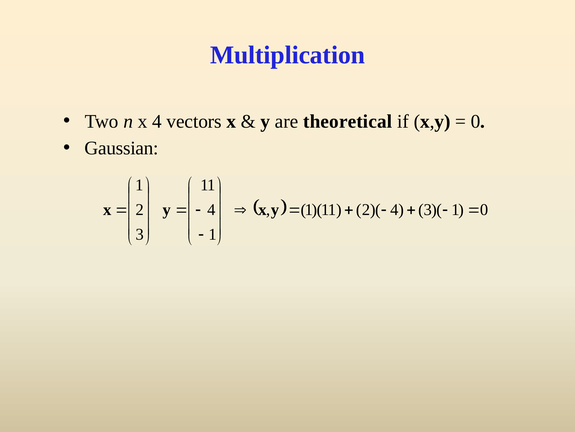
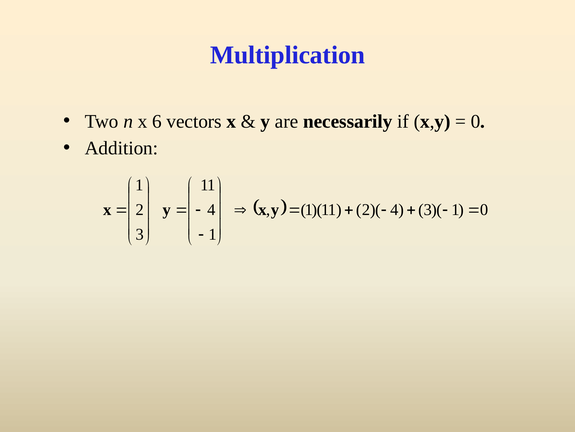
x 4: 4 -> 6
theoretical: theoretical -> necessarily
Gaussian: Gaussian -> Addition
